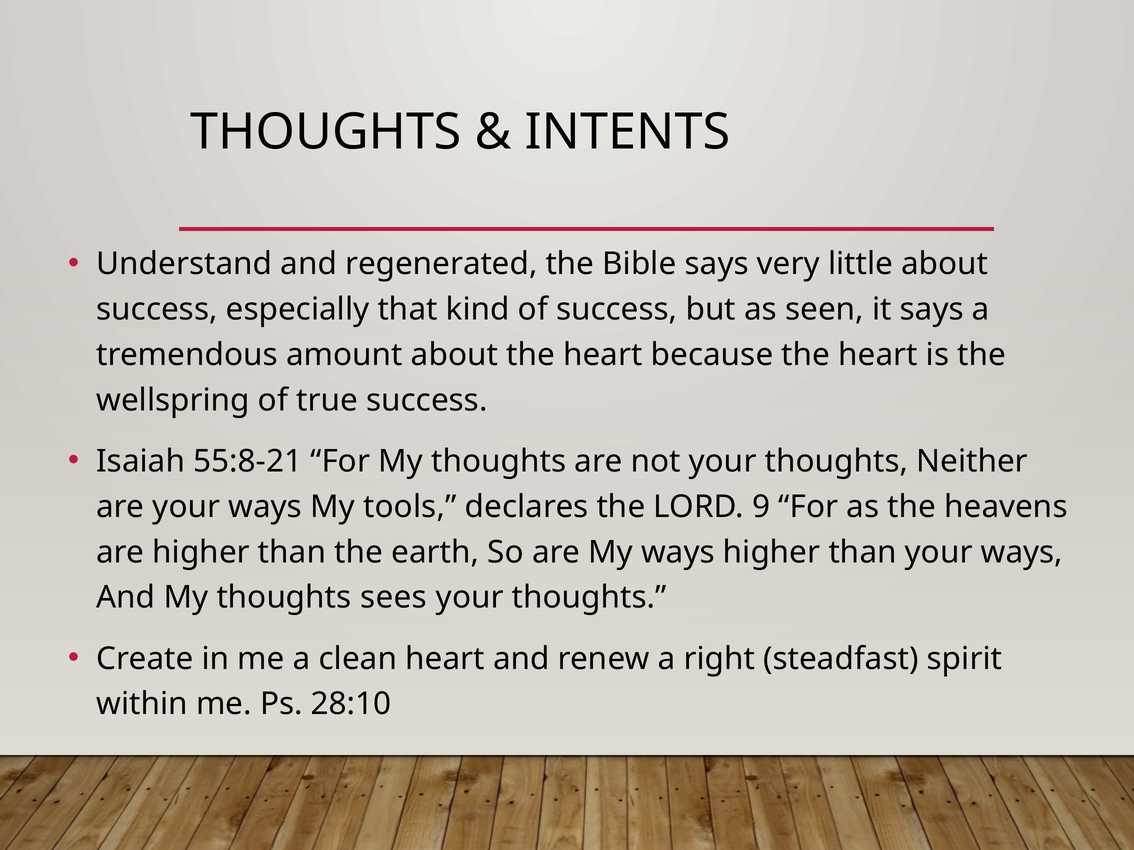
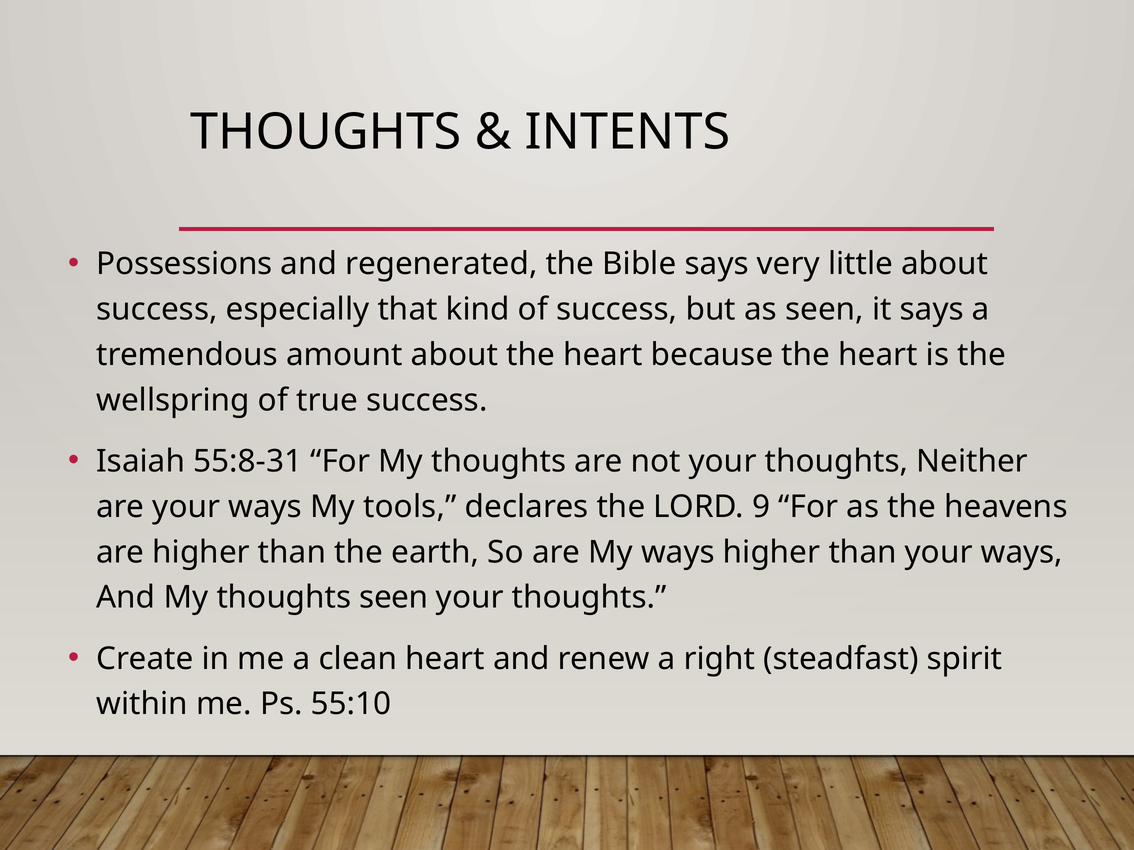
Understand: Understand -> Possessions
55:8-21: 55:8-21 -> 55:8-31
thoughts sees: sees -> seen
28:10: 28:10 -> 55:10
